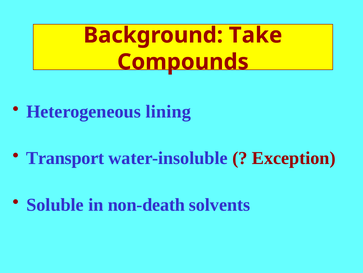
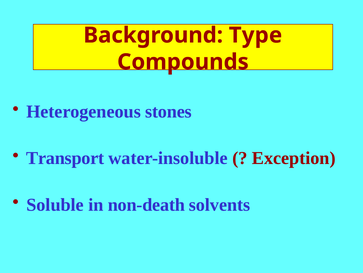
Take: Take -> Type
lining: lining -> stones
